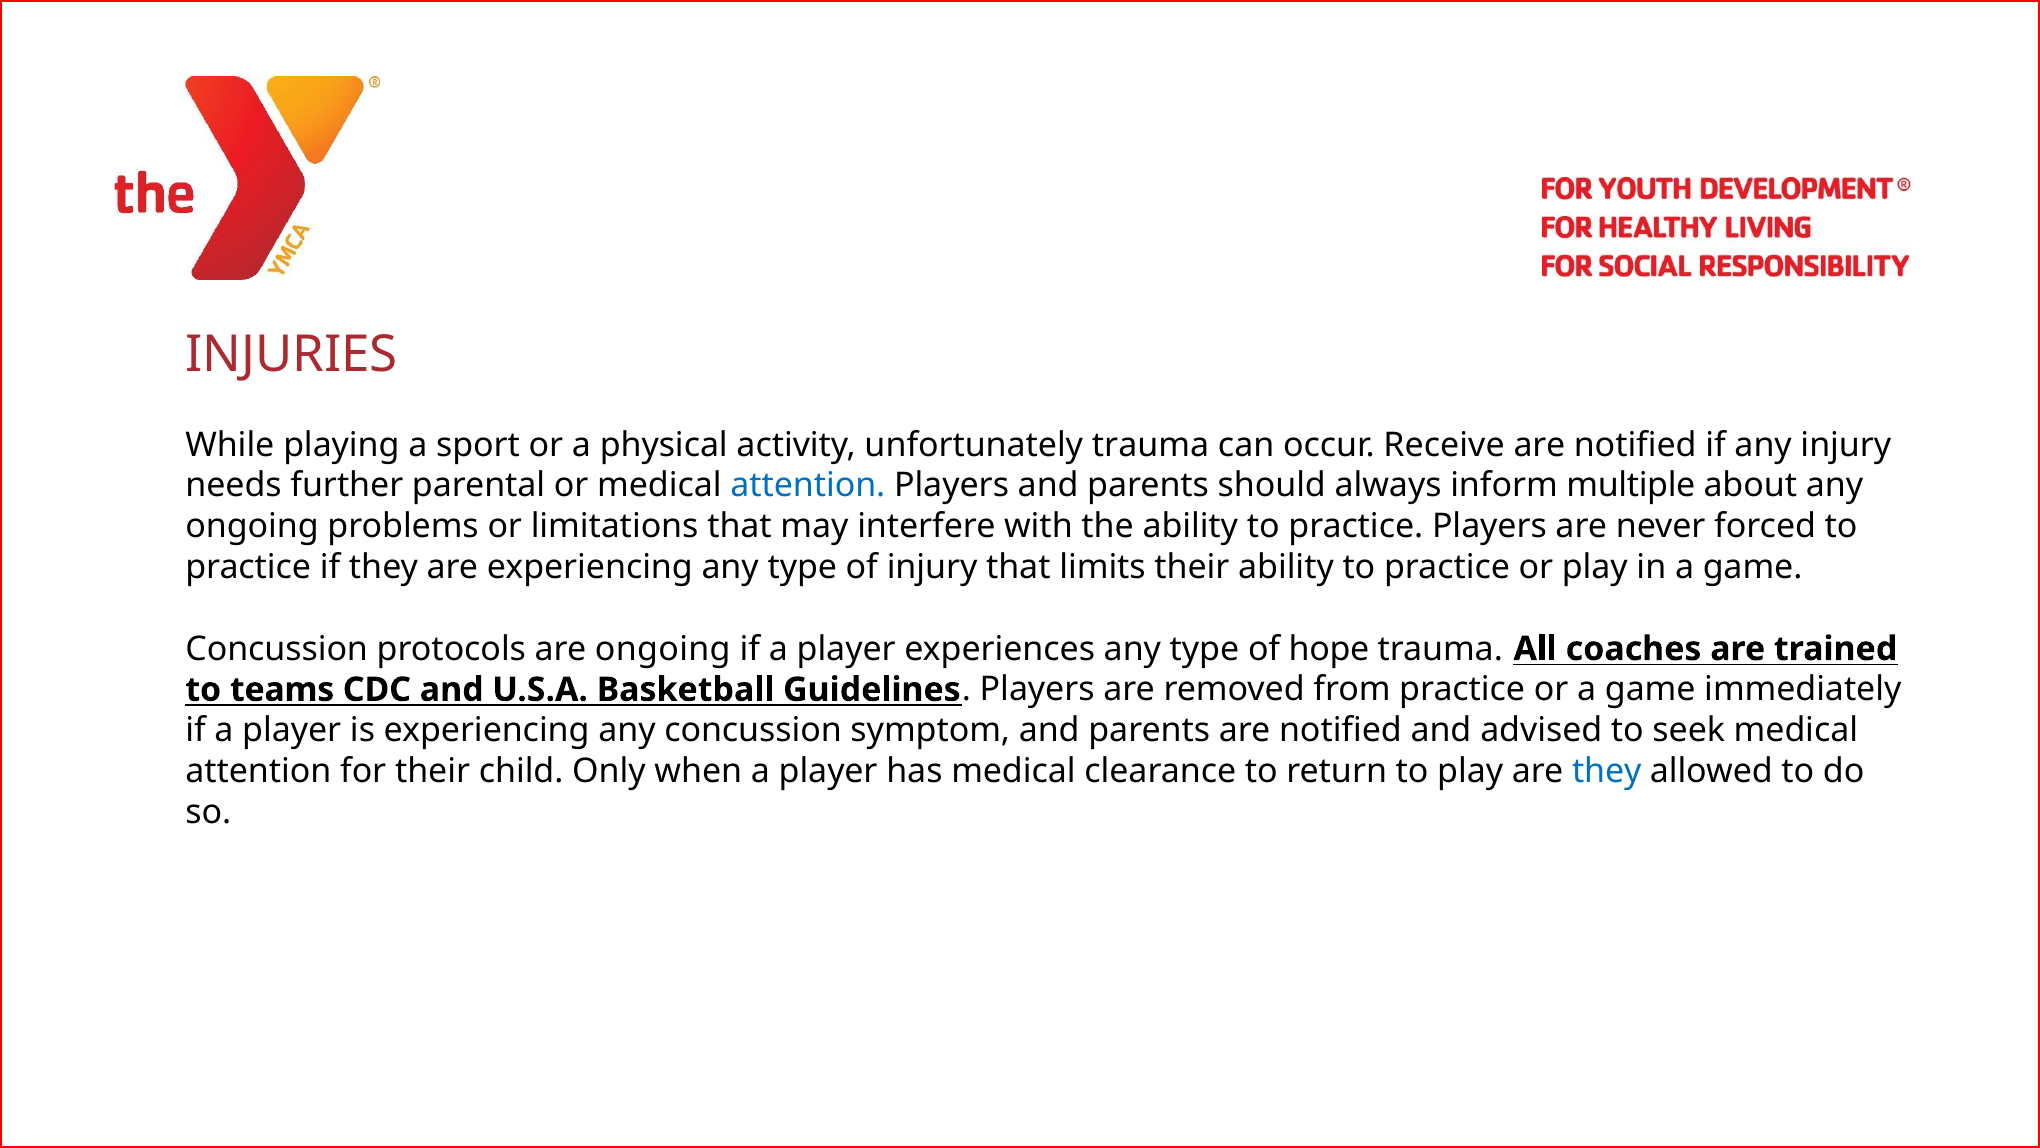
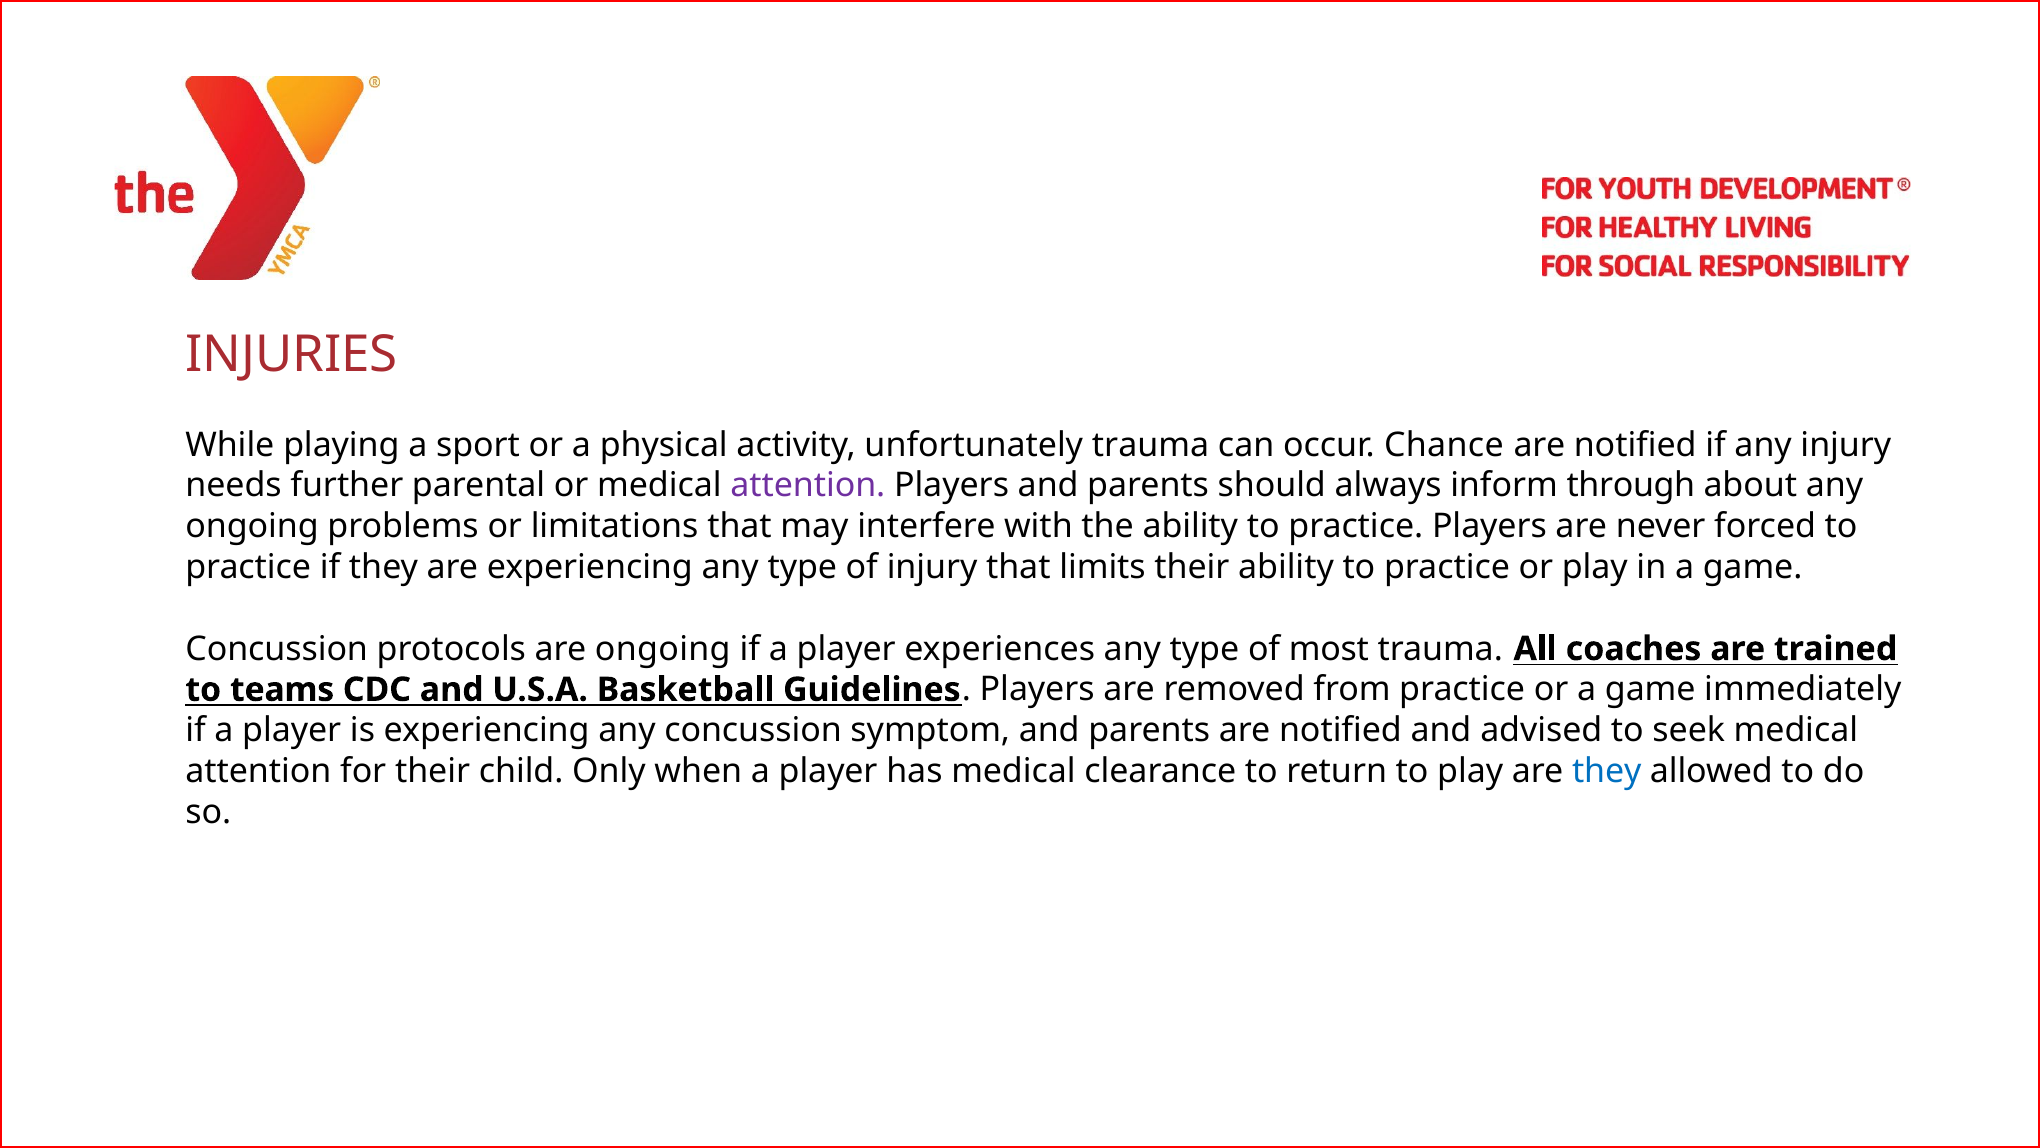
Receive: Receive -> Chance
attention at (808, 485) colour: blue -> purple
multiple: multiple -> through
hope: hope -> most
